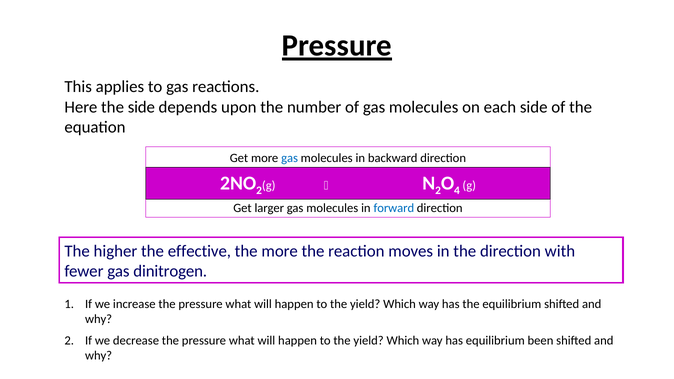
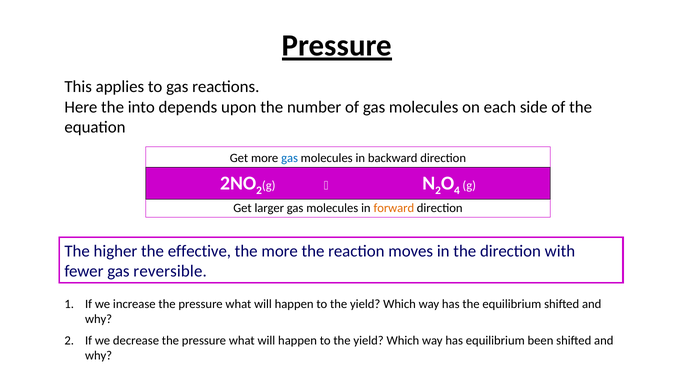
the side: side -> into
forward colour: blue -> orange
dinitrogen: dinitrogen -> reversible
